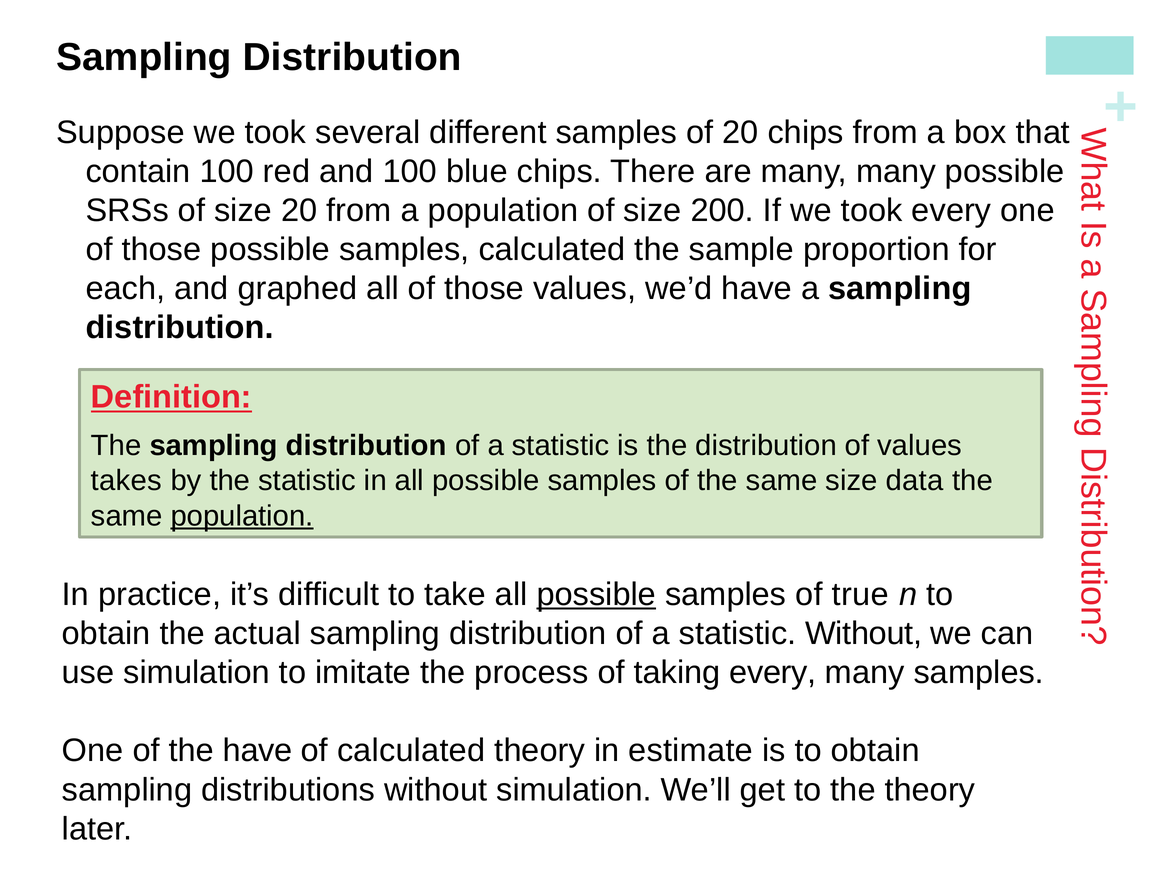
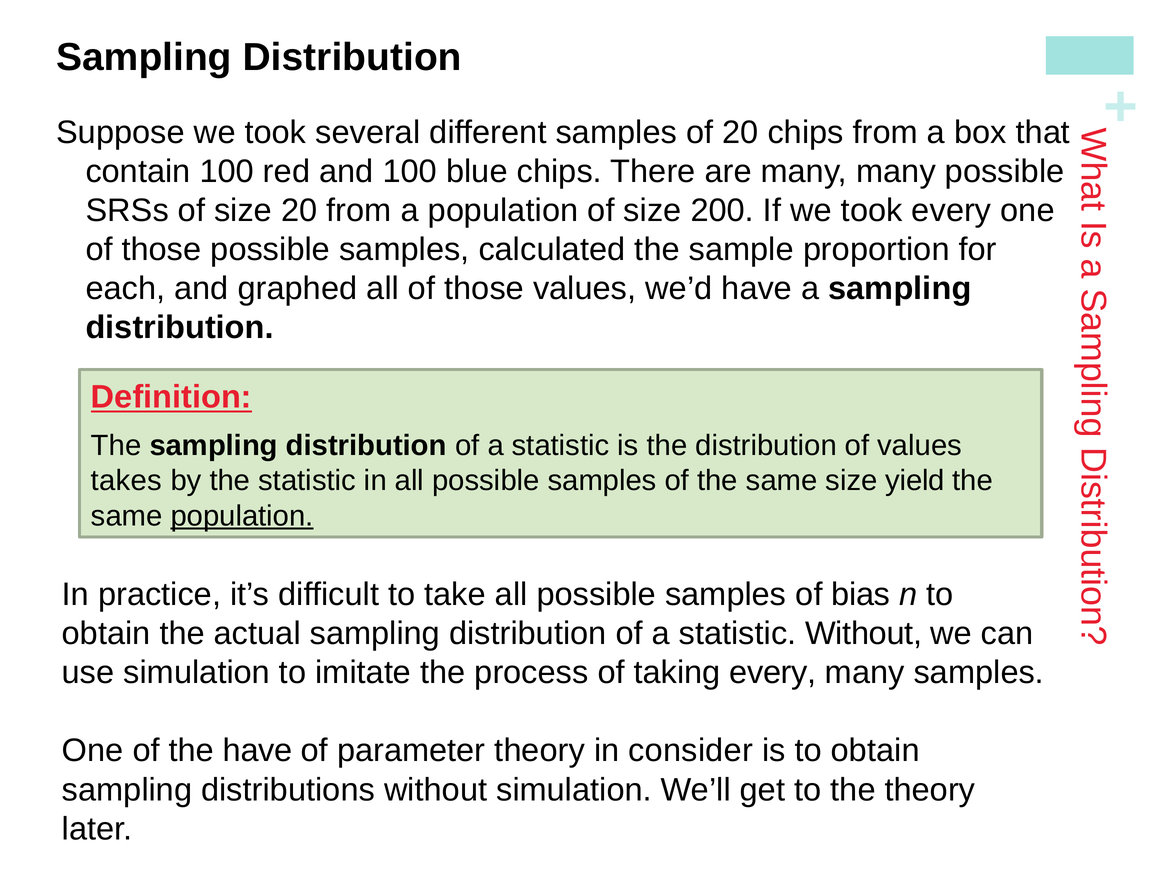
data: data -> yield
possible at (596, 595) underline: present -> none
true: true -> bias
of calculated: calculated -> parameter
estimate: estimate -> consider
